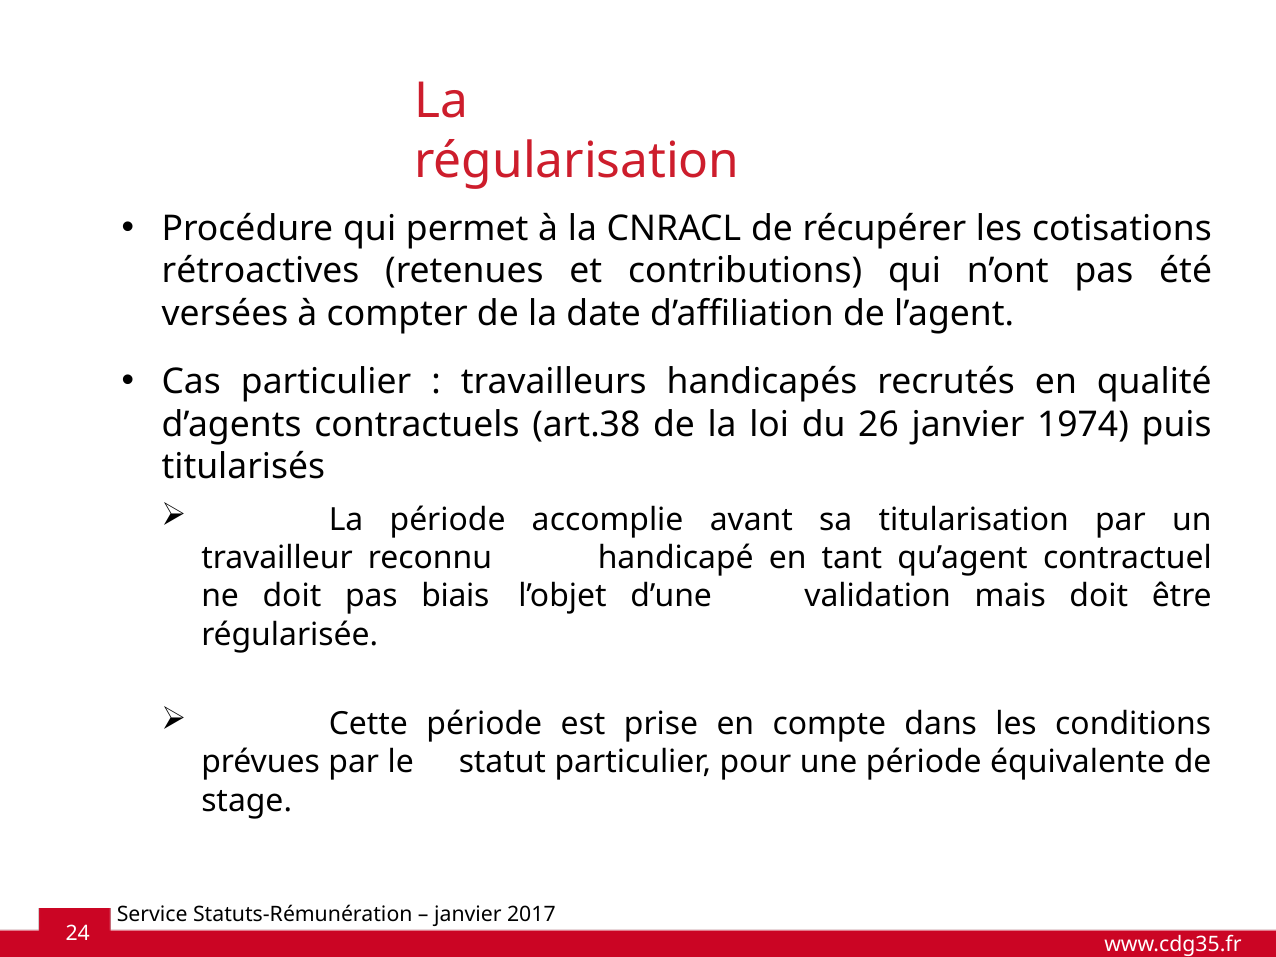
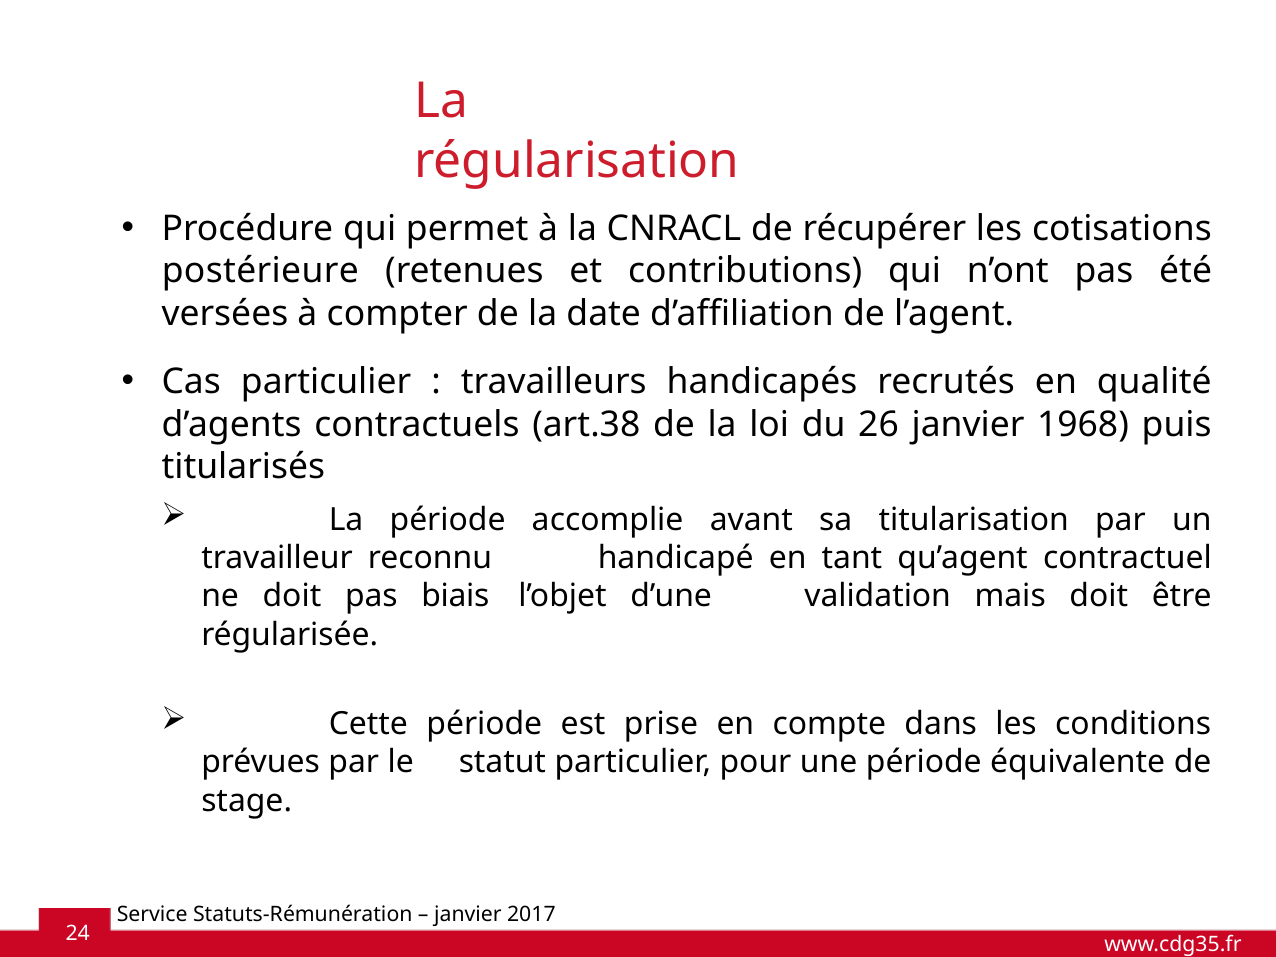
rétroactives: rétroactives -> postérieure
1974: 1974 -> 1968
